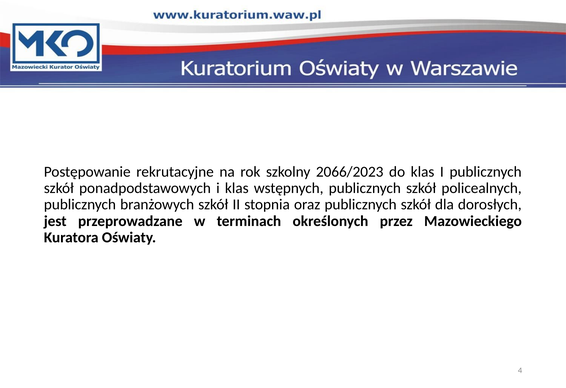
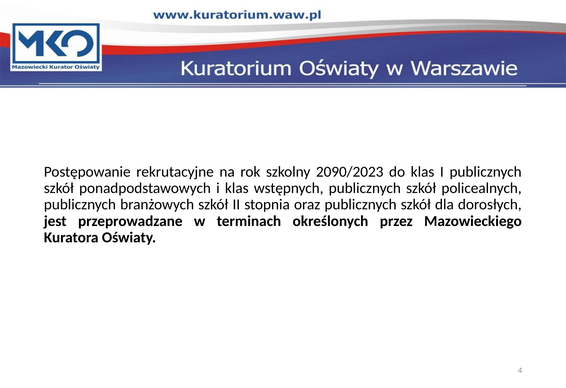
2066/2023: 2066/2023 -> 2090/2023
